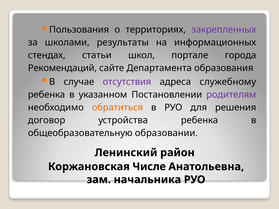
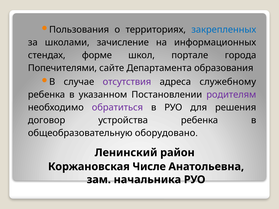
закрепленных colour: purple -> blue
результаты: результаты -> зачисление
статьи: статьи -> форме
Рекомендаций: Рекомендаций -> Попечителями
обратиться colour: orange -> purple
образовании: образовании -> оборудовано
